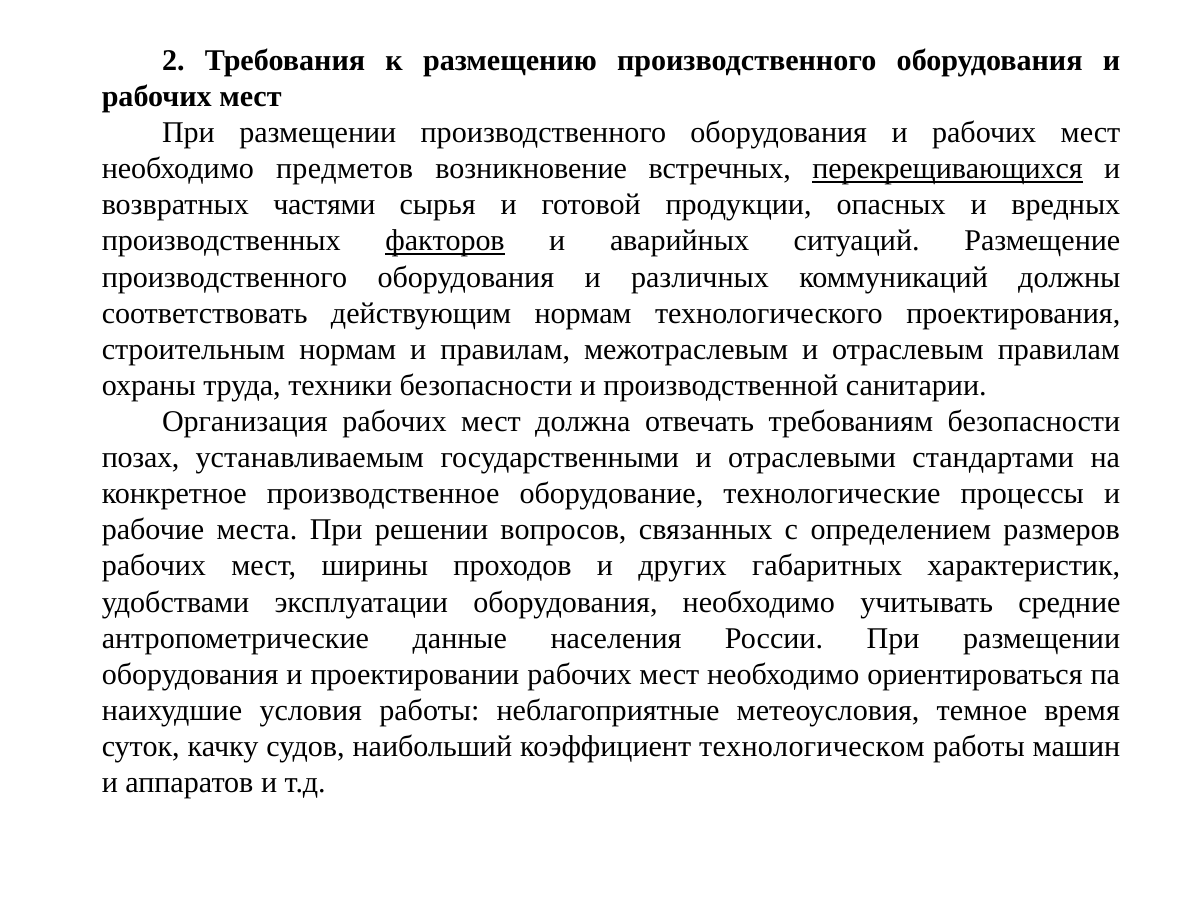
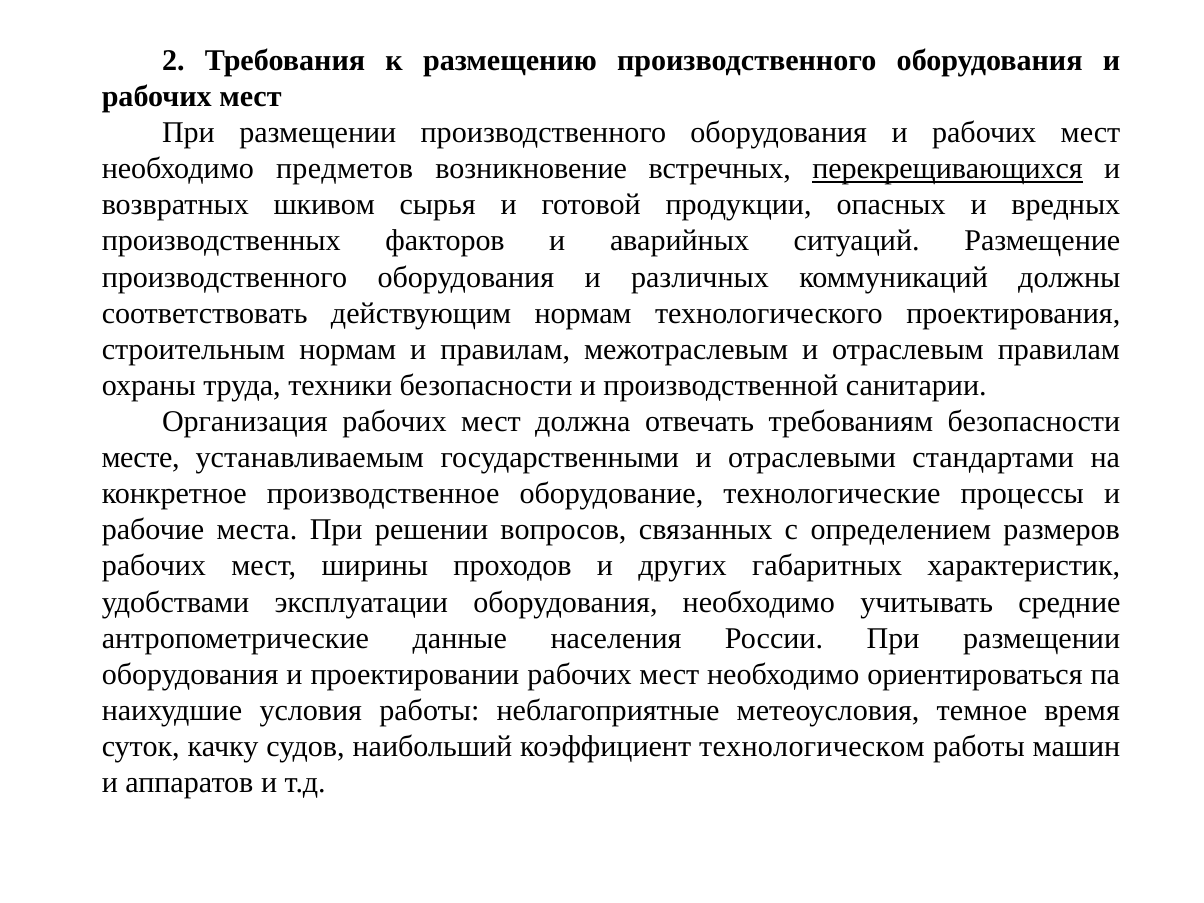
частями: частями -> шкивом
факторов underline: present -> none
позах: позах -> месте
